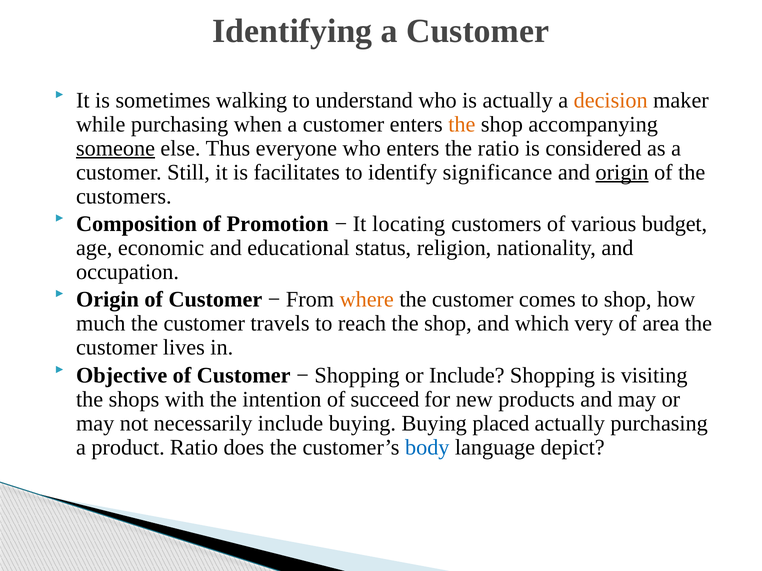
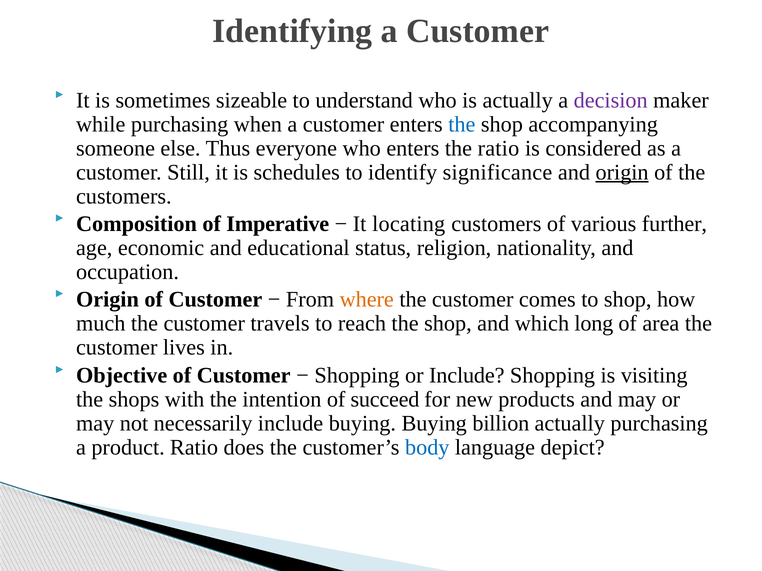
walking: walking -> sizeable
decision colour: orange -> purple
the at (462, 124) colour: orange -> blue
someone underline: present -> none
facilitates: facilitates -> schedules
Promotion: Promotion -> Imperative
budget: budget -> further
very: very -> long
placed: placed -> billion
